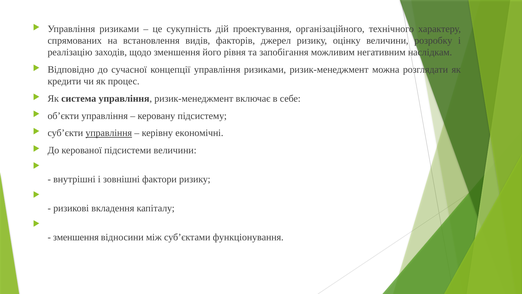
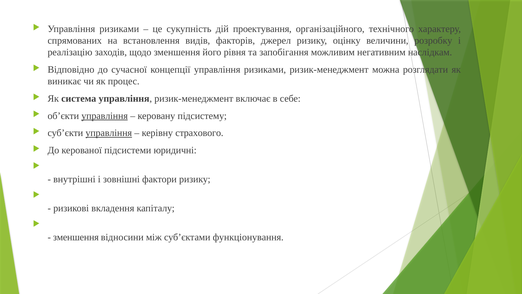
кредити: кредити -> виникає
управління at (105, 116) underline: none -> present
економічні: економічні -> страхового
підсистеми величини: величини -> юридичні
